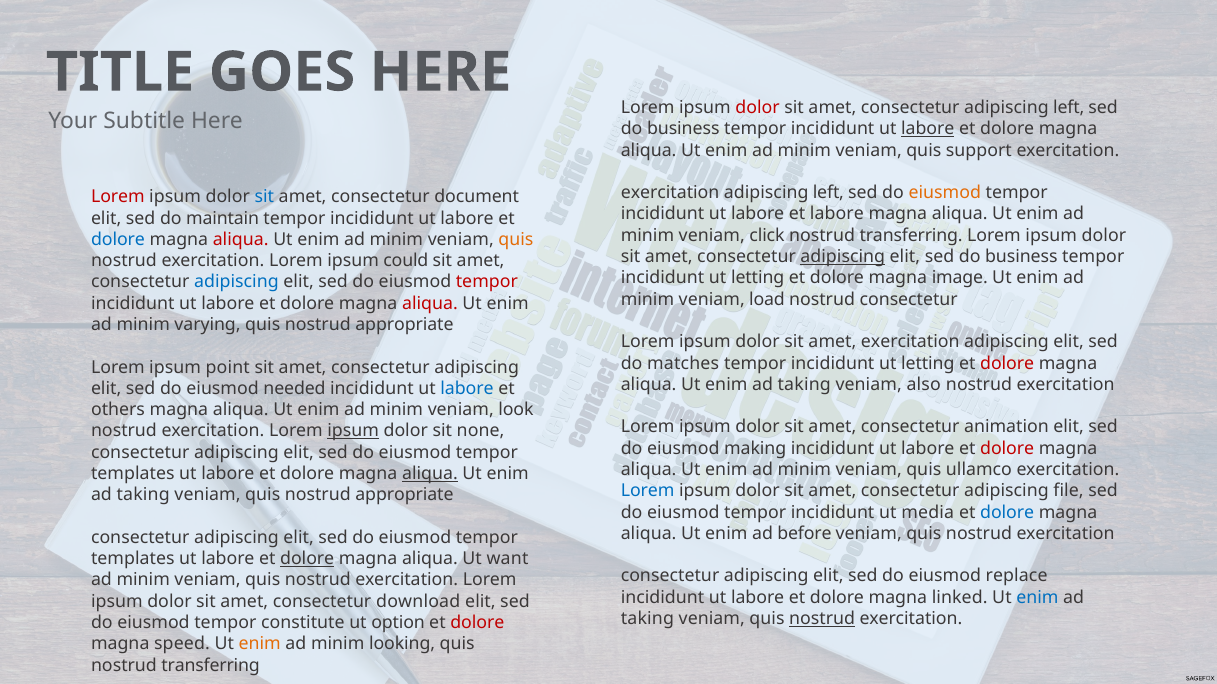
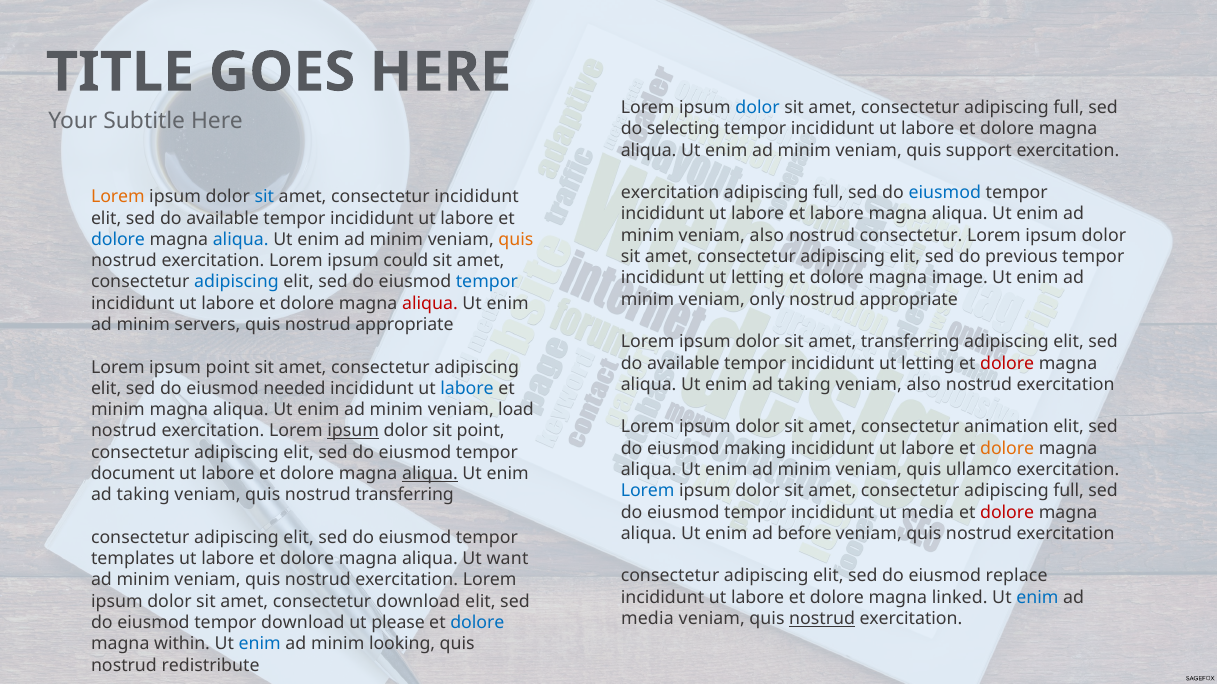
dolor at (758, 108) colour: red -> blue
left at (1069, 108): left -> full
business at (683, 129): business -> selecting
labore at (928, 129) underline: present -> none
left at (828, 193): left -> full
eiusmod at (945, 193) colour: orange -> blue
Lorem at (118, 197) colour: red -> orange
consectetur document: document -> incididunt
maintain at (223, 218): maintain -> available
minim veniam click: click -> also
transferring at (911, 236): transferring -> consectetur
aliqua at (241, 240) colour: red -> blue
adipiscing at (843, 257) underline: present -> none
elit sed do business: business -> previous
tempor at (487, 282) colour: red -> blue
load: load -> only
consectetur at (909, 300): consectetur -> appropriate
varying: varying -> servers
amet exercitation: exercitation -> transferring
matches at (683, 363): matches -> available
others at (118, 410): others -> minim
look: look -> load
sit none: none -> point
dolore at (1007, 449) colour: red -> orange
templates at (133, 474): templates -> document
file at (1069, 491): file -> full
veniam quis nostrud appropriate: appropriate -> transferring
dolore at (1007, 513) colour: blue -> red
dolore at (307, 559) underline: present -> none
taking at (647, 619): taking -> media
tempor constitute: constitute -> download
option: option -> please
dolore at (477, 623) colour: red -> blue
speed: speed -> within
enim at (260, 645) colour: orange -> blue
transferring at (211, 666): transferring -> redistribute
